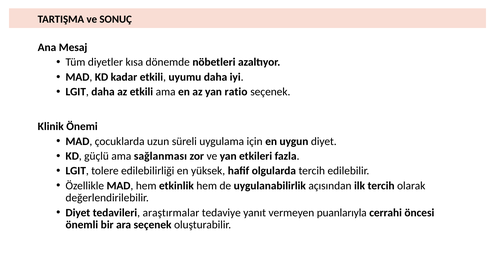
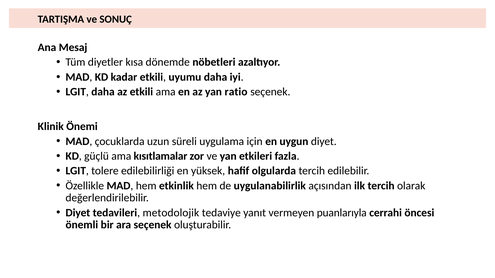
sağlanması: sağlanması -> kısıtlamalar
araştırmalar: araştırmalar -> metodolojik
